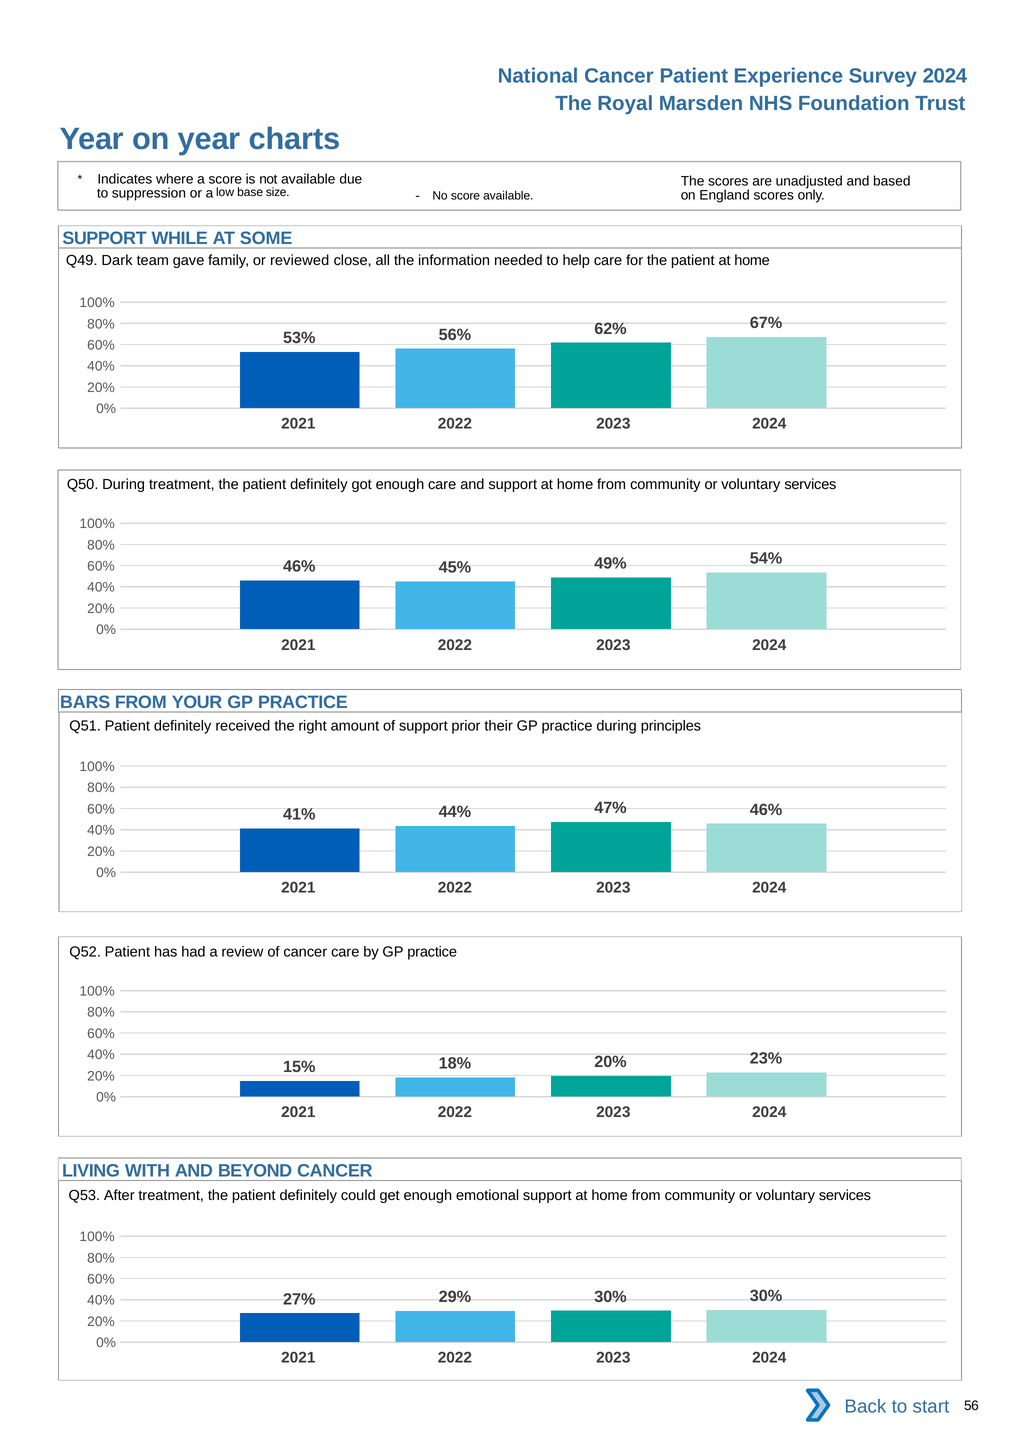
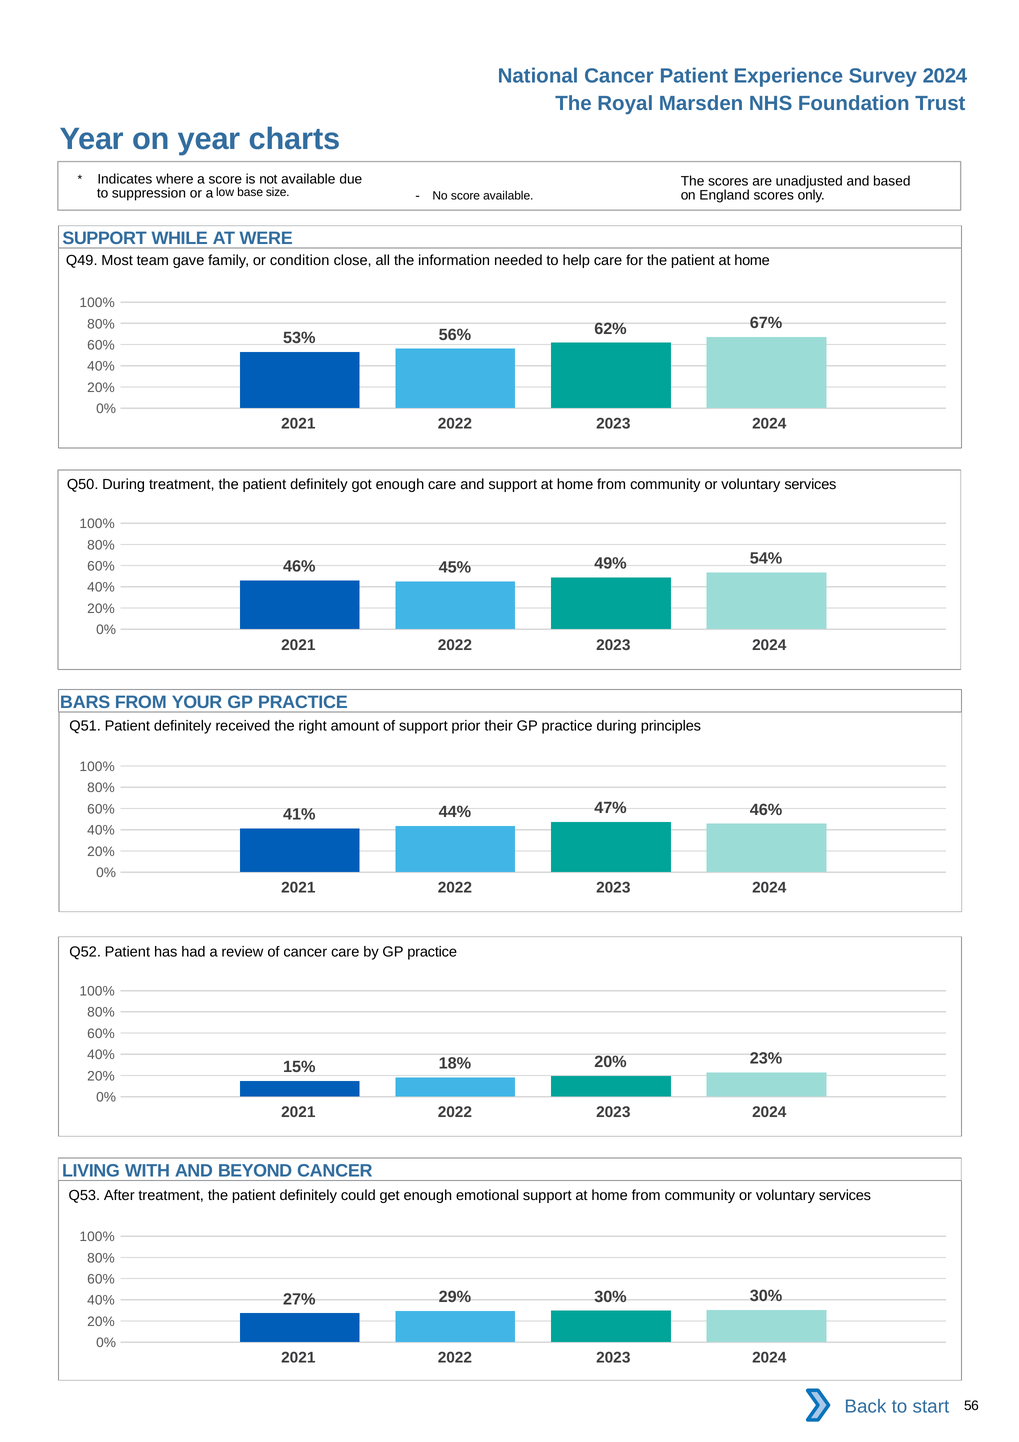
SOME: SOME -> WERE
Dark: Dark -> Most
reviewed: reviewed -> condition
